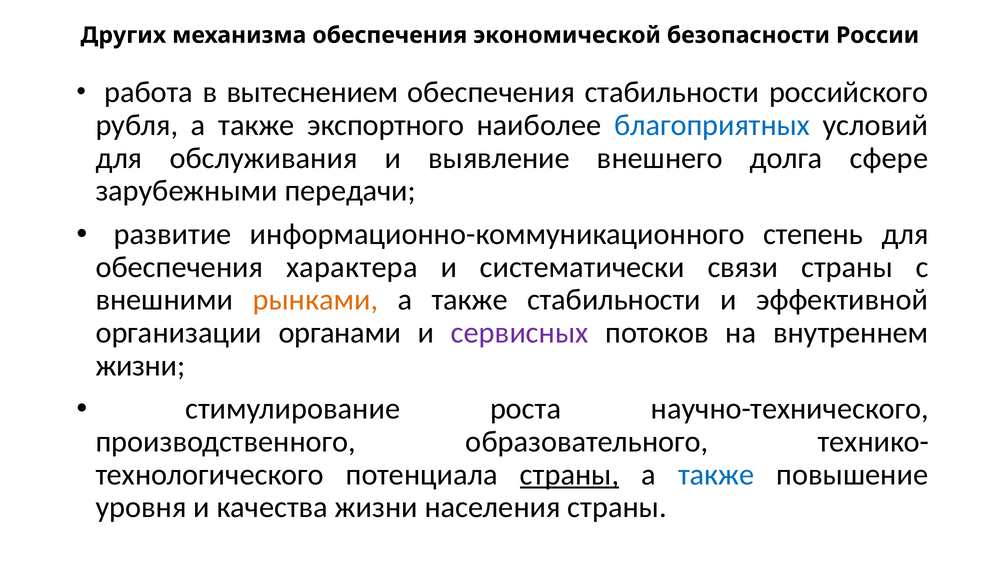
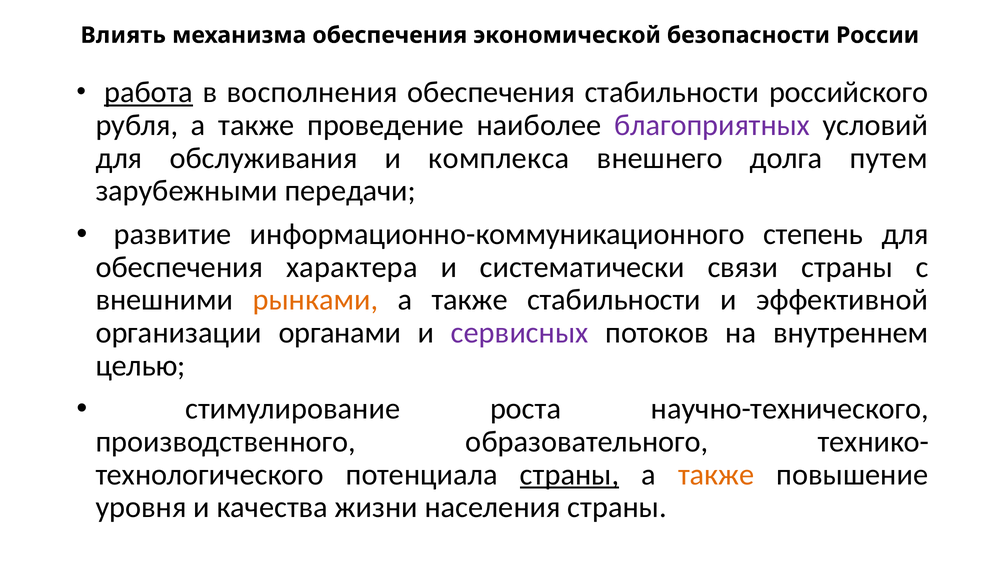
Других: Других -> Влиять
работа underline: none -> present
вытеснением: вытеснением -> восполнения
экспортного: экспортного -> проведение
благоприятных colour: blue -> purple
выявление: выявление -> комплекса
сфере: сфере -> путем
жизни at (140, 365): жизни -> целью
также at (716, 474) colour: blue -> orange
